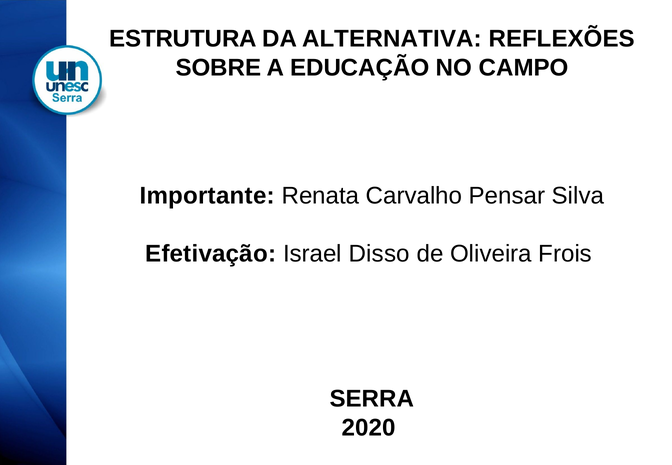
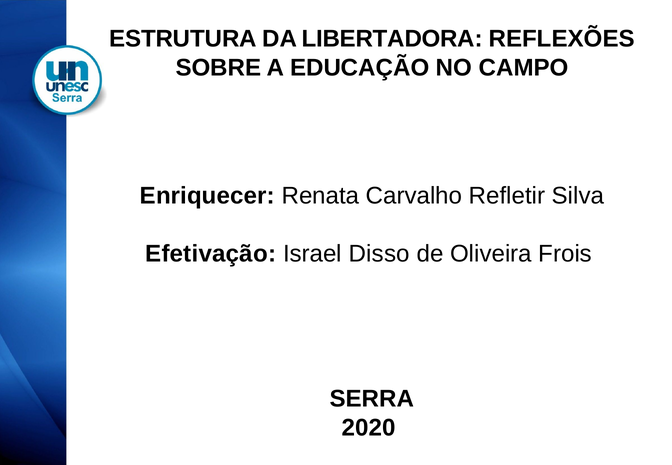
ALTERNATIVA: ALTERNATIVA -> LIBERTADORA
Importante: Importante -> Enriquecer
Pensar: Pensar -> Refletir
